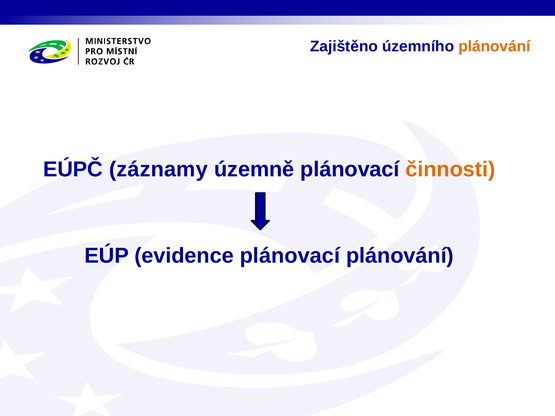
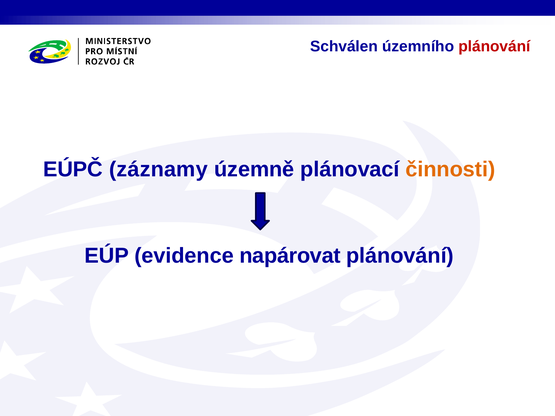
Zajištěno: Zajištěno -> Schválen
plánování at (494, 46) colour: orange -> red
evidence plánovací: plánovací -> napárovat
